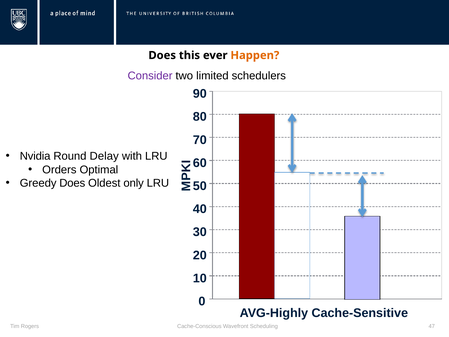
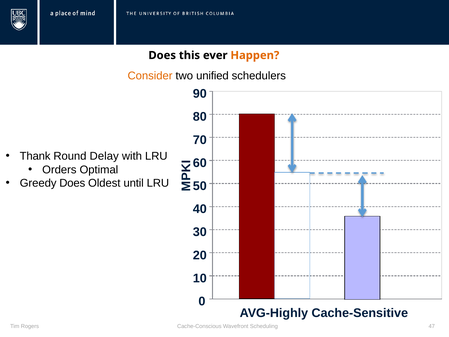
Consider colour: purple -> orange
limited: limited -> unified
Nvidia: Nvidia -> Thank
only: only -> until
